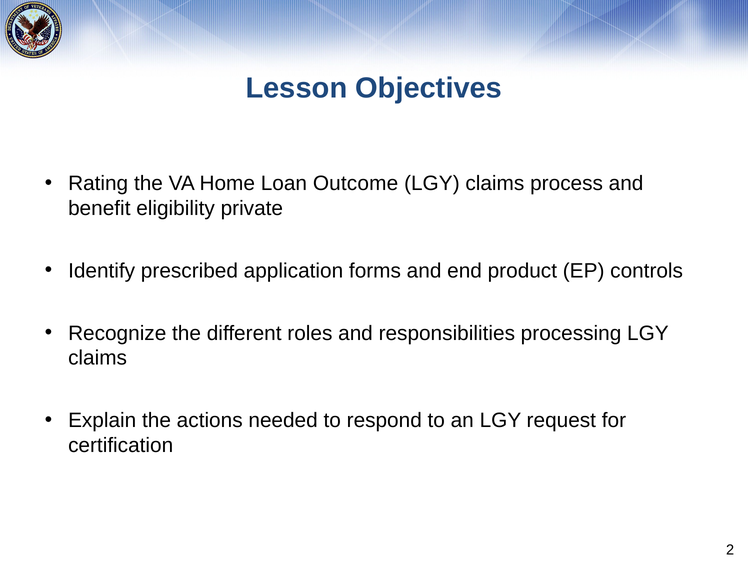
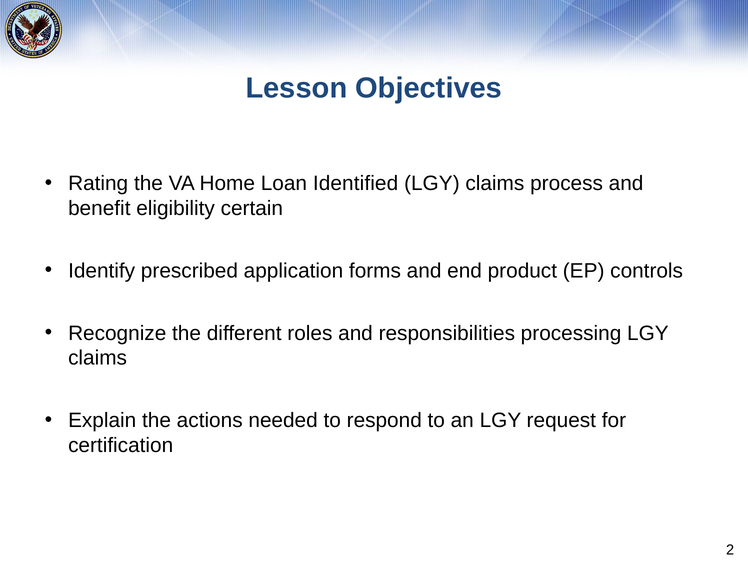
Outcome: Outcome -> Identified
private: private -> certain
